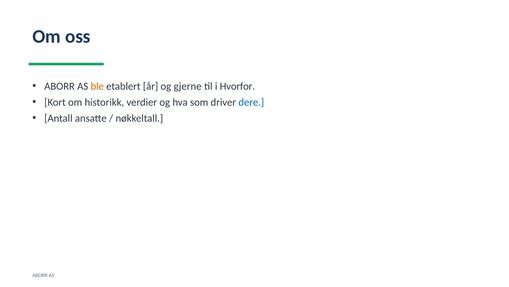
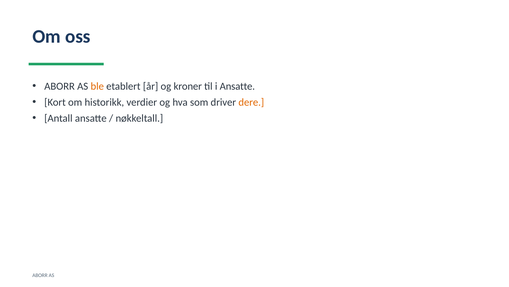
gjerne: gjerne -> kroner
i Hvorfor: Hvorfor -> Ansatte
dere colour: blue -> orange
